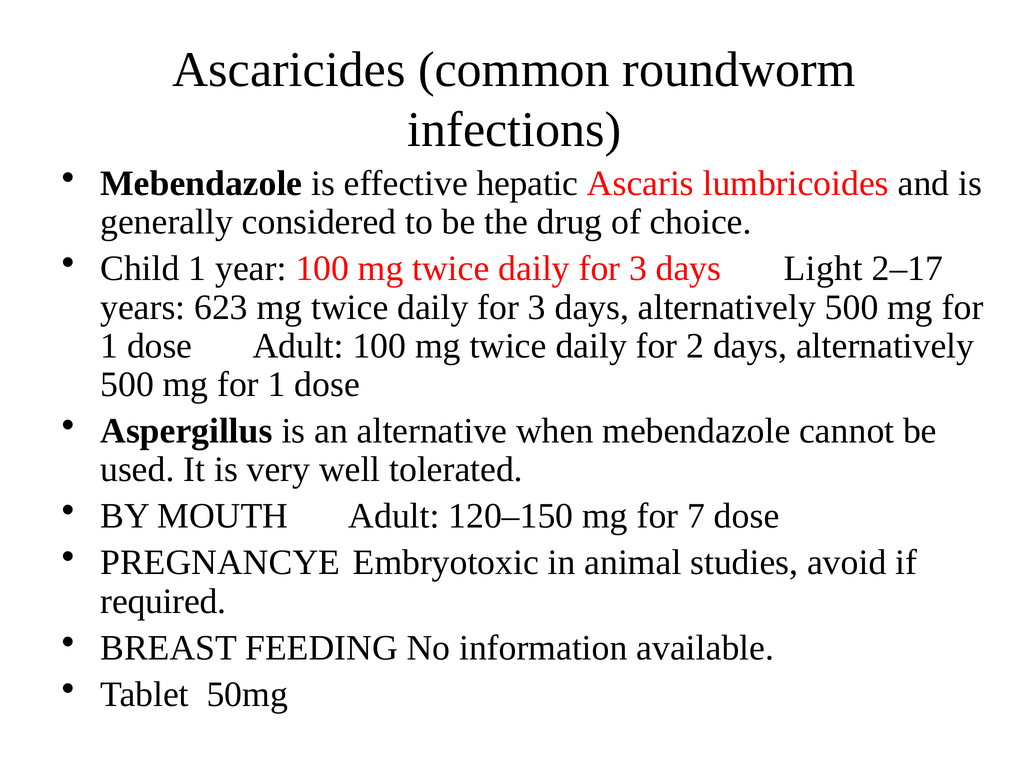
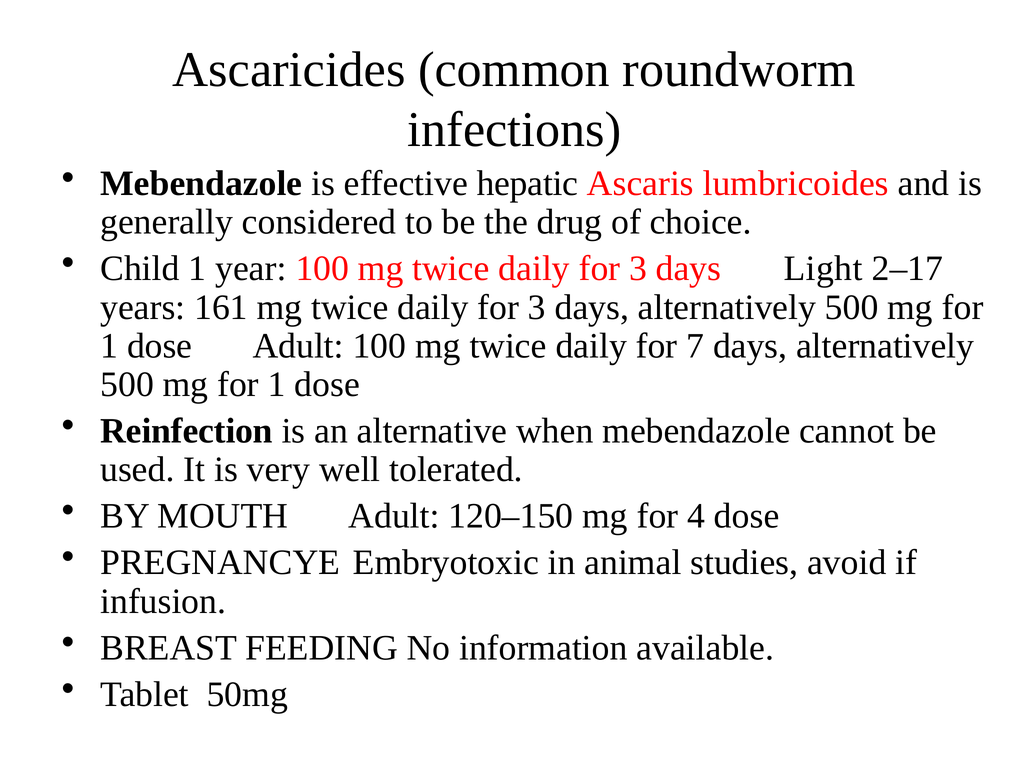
623: 623 -> 161
2: 2 -> 7
Aspergillus: Aspergillus -> Reinfection
7: 7 -> 4
required: required -> infusion
